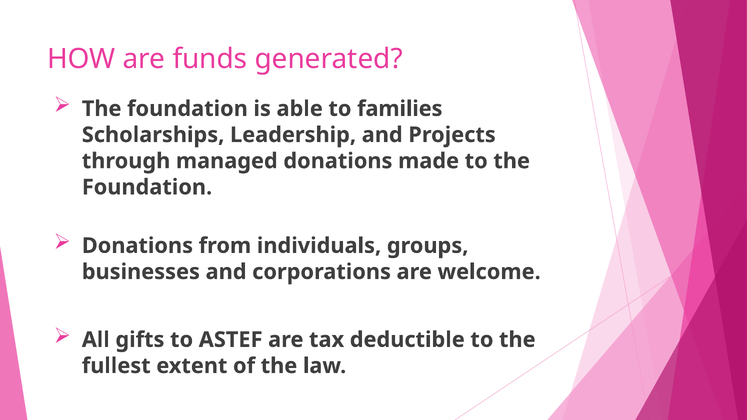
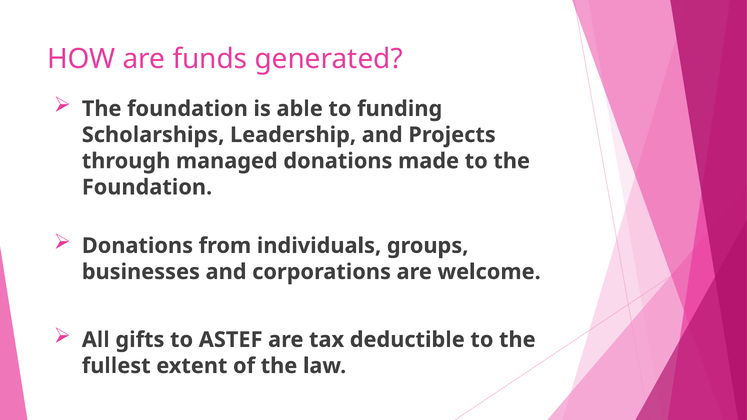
families: families -> funding
